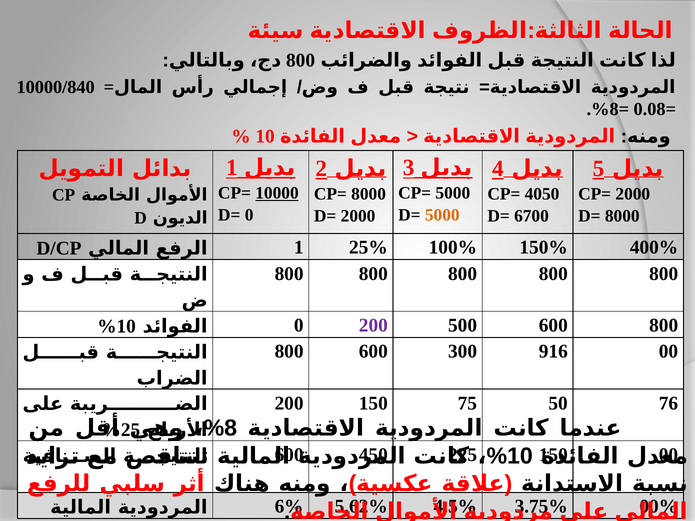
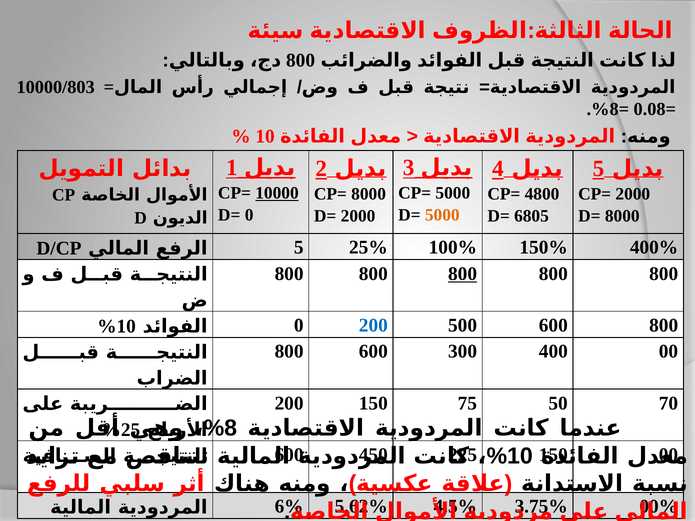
10000/840: 10000/840 -> 10000/803
4050: 4050 -> 4800
6700: 6700 -> 6805
D/CP 1: 1 -> 5
800 at (463, 274) underline: none -> present
200 at (373, 326) colour: purple -> blue
916: 916 -> 400
76: 76 -> 70
